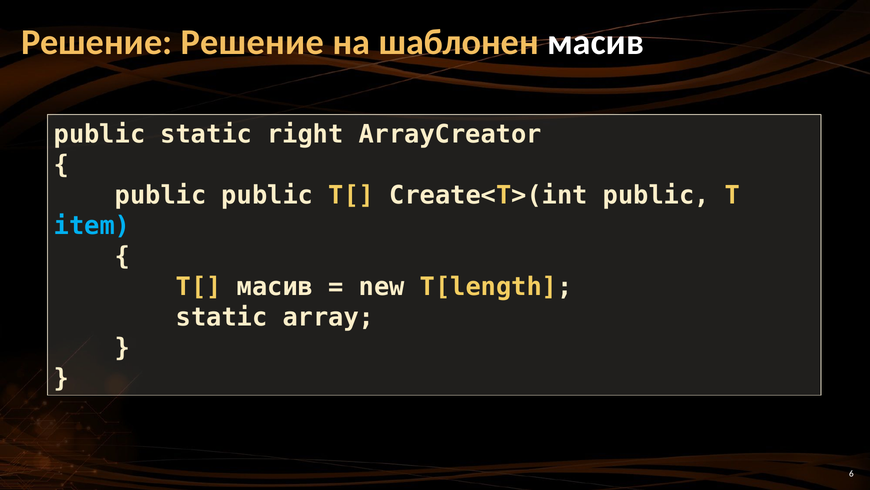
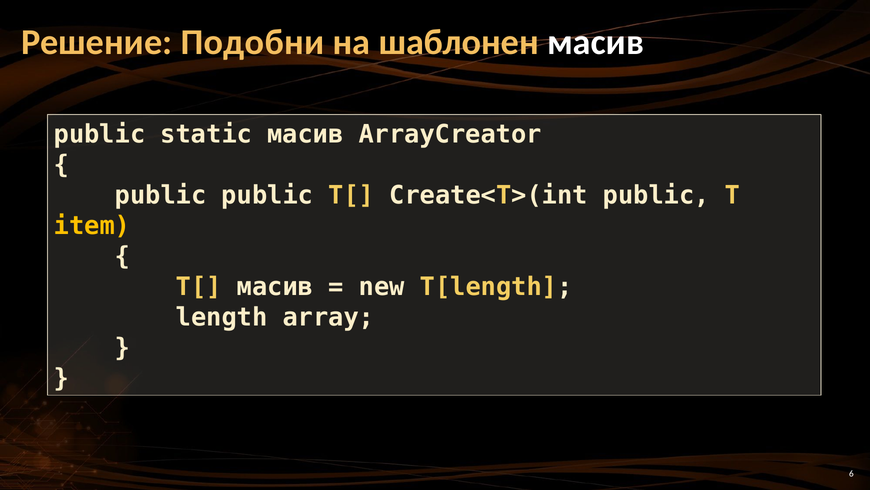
Решение Решение: Решение -> Подобни
static right: right -> масив
item colour: light blue -> yellow
static at (222, 317): static -> length
